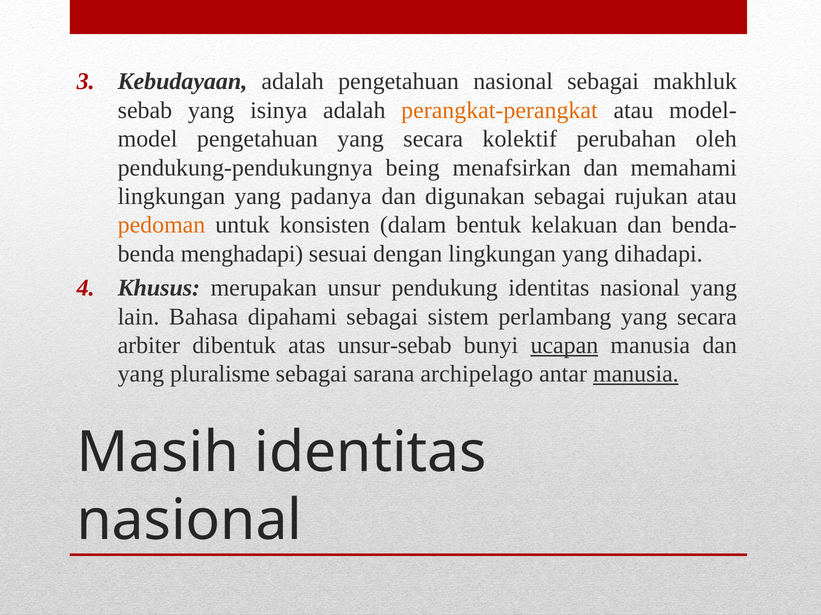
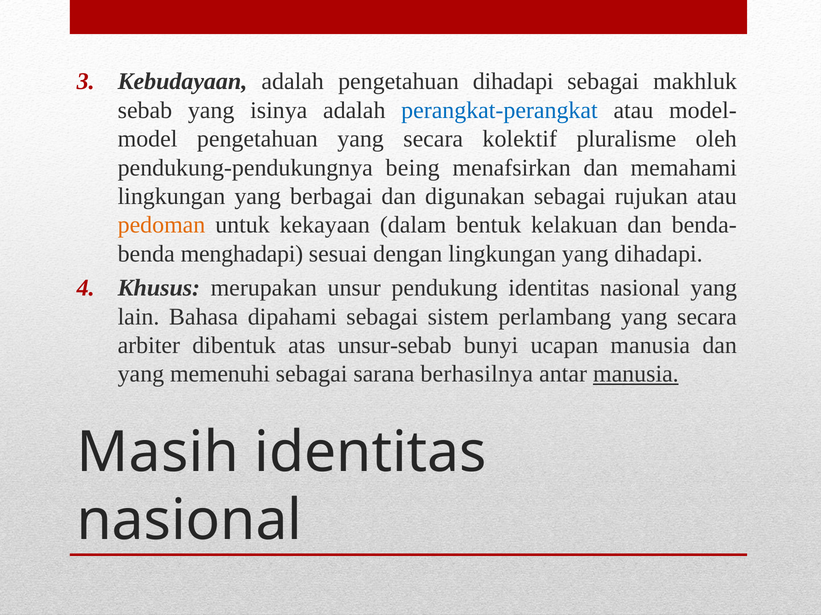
pengetahuan nasional: nasional -> dihadapi
perangkat-perangkat colour: orange -> blue
perubahan: perubahan -> pluralisme
padanya: padanya -> berbagai
konsisten: konsisten -> kekayaan
ucapan underline: present -> none
pluralisme: pluralisme -> memenuhi
archipelago: archipelago -> berhasilnya
